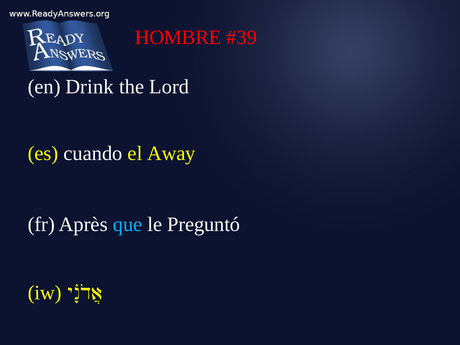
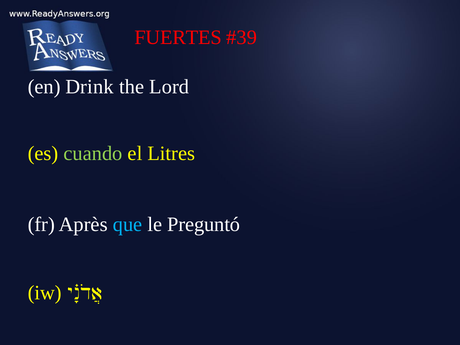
HOMBRE: HOMBRE -> FUERTES
cuando colour: white -> light green
Away: Away -> Litres
